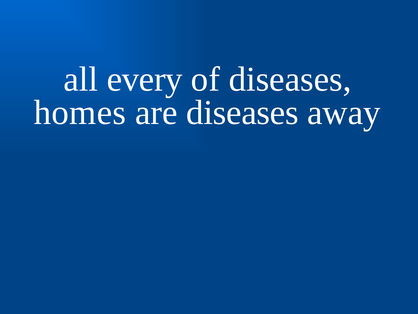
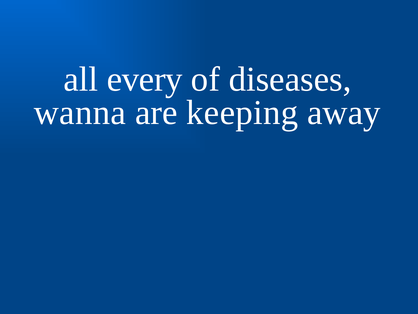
homes: homes -> wanna
are diseases: diseases -> keeping
